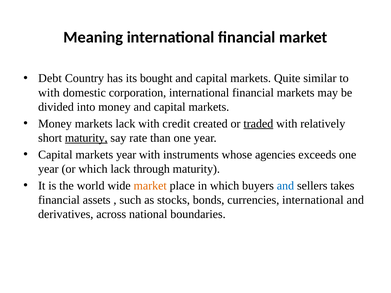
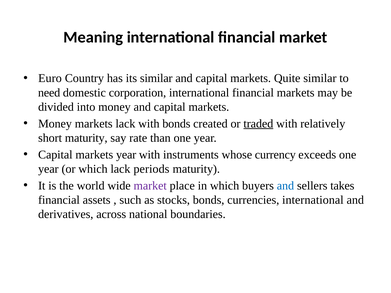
Debt: Debt -> Euro
its bought: bought -> similar
with at (49, 93): with -> need
with credit: credit -> bonds
maturity at (86, 138) underline: present -> none
agencies: agencies -> currency
through: through -> periods
market at (150, 186) colour: orange -> purple
